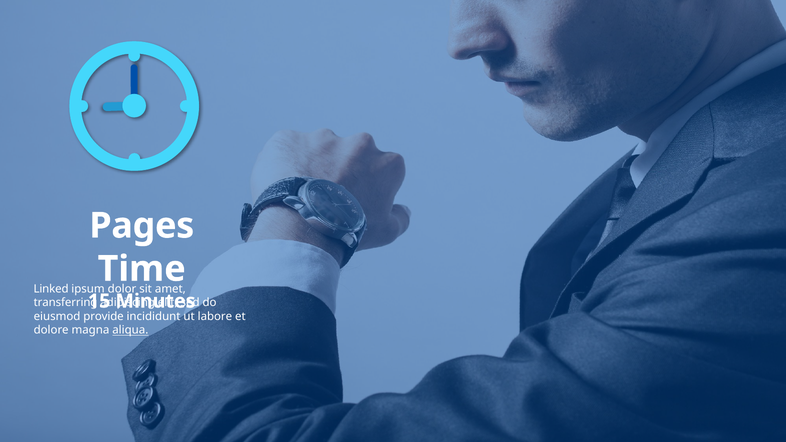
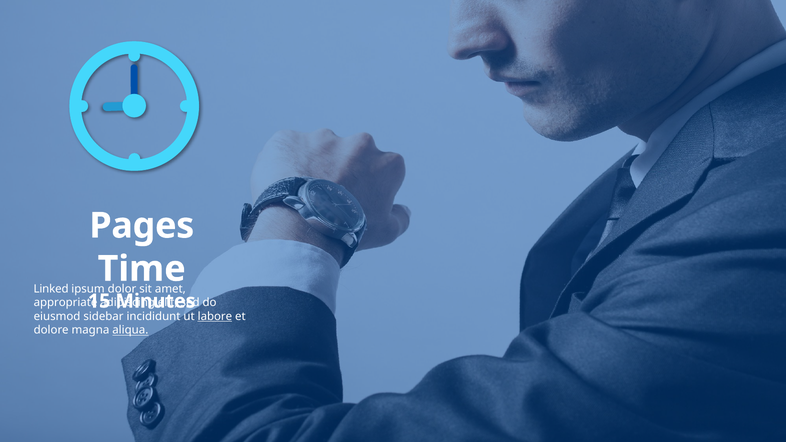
transferring: transferring -> appropriate
provide: provide -> sidebar
labore underline: none -> present
